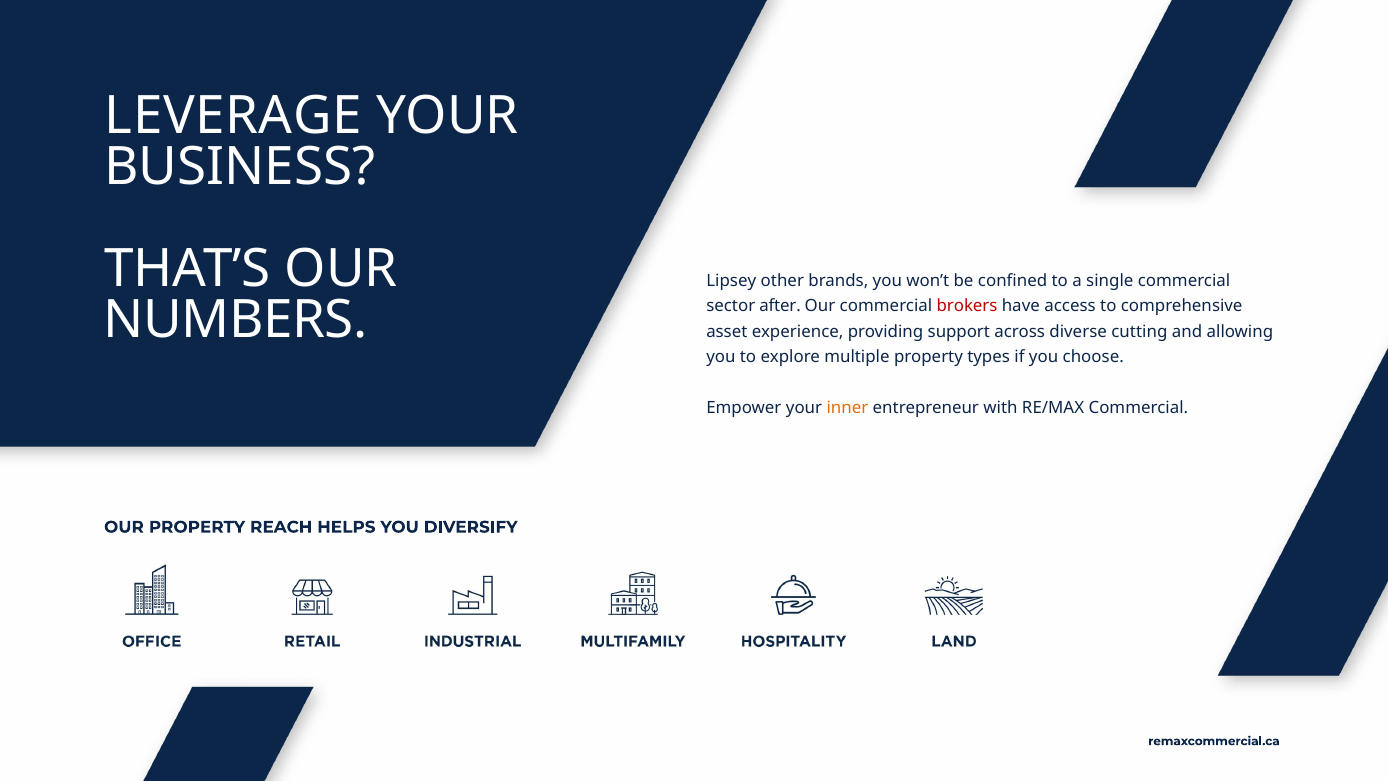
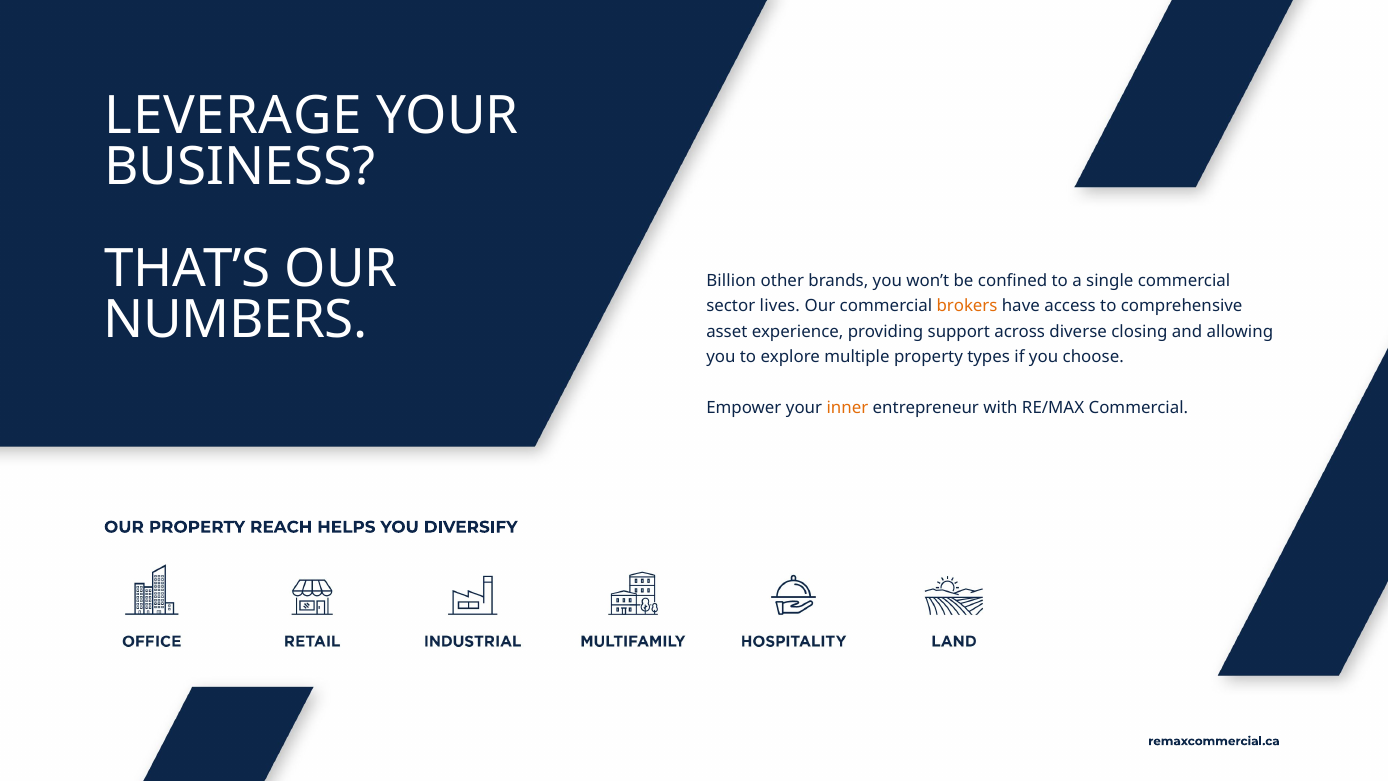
Lipsey: Lipsey -> Billion
after: after -> lives
brokers colour: red -> orange
cutting: cutting -> closing
